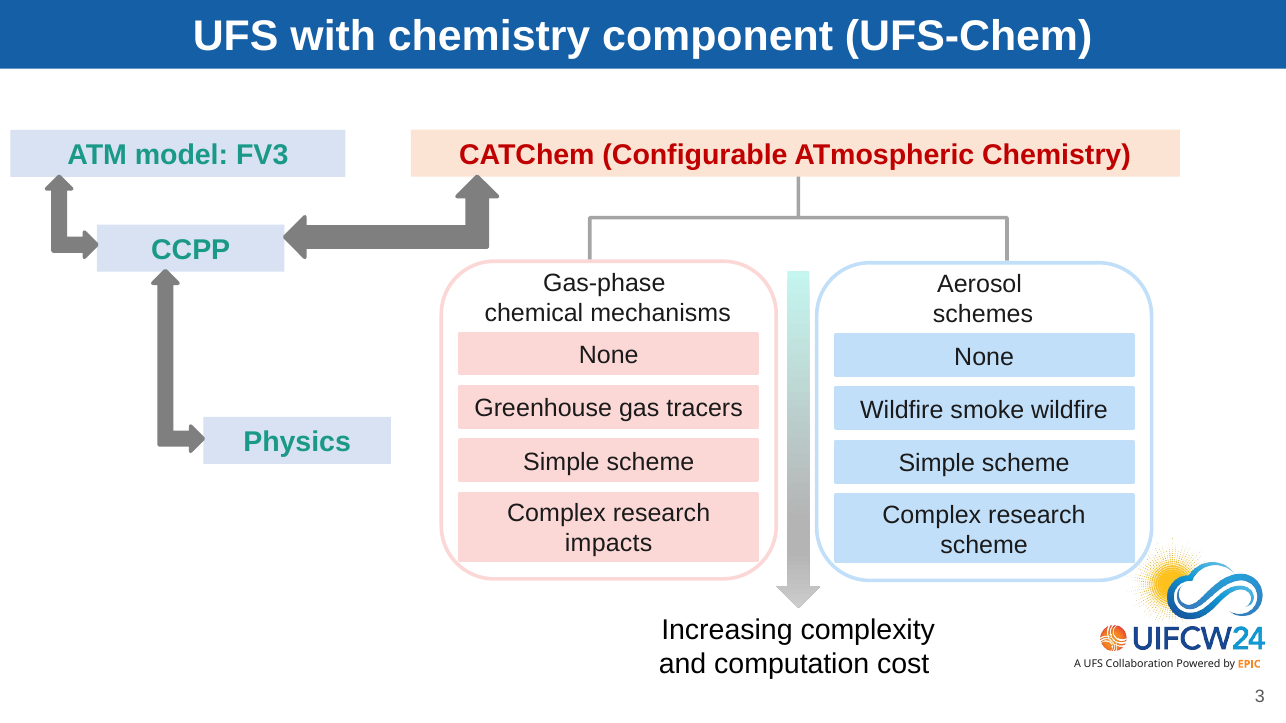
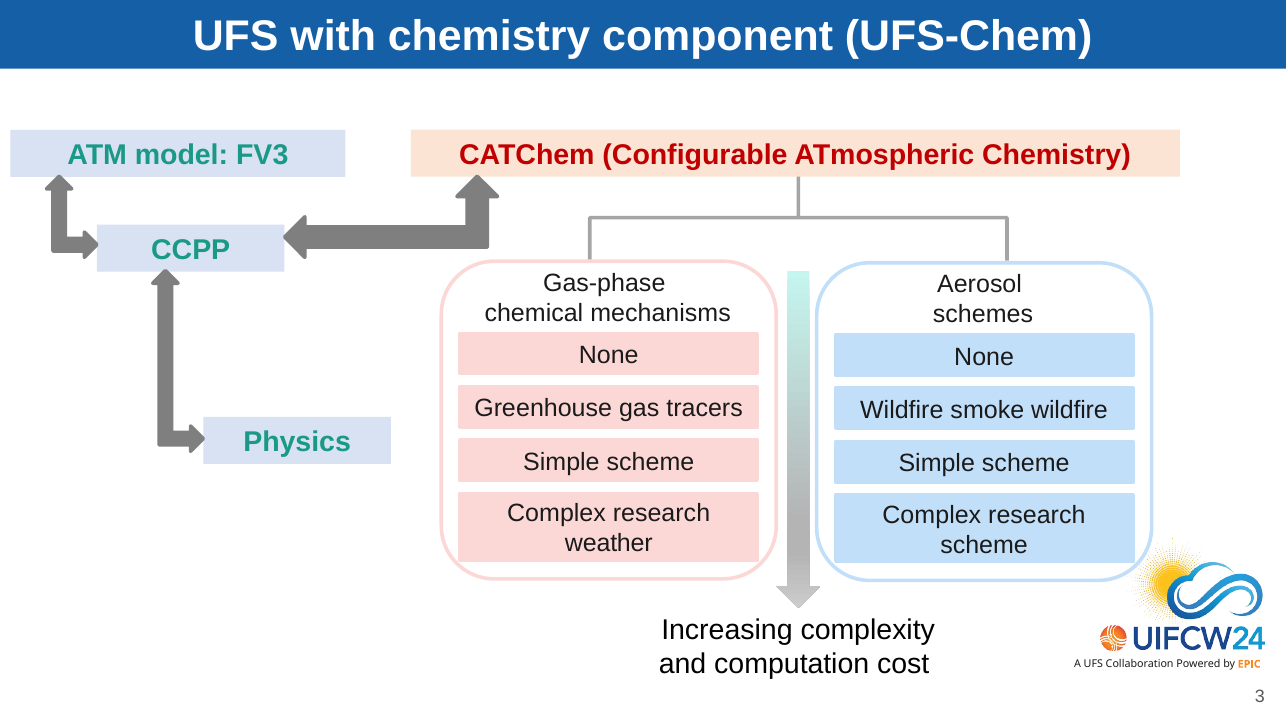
impacts: impacts -> weather
